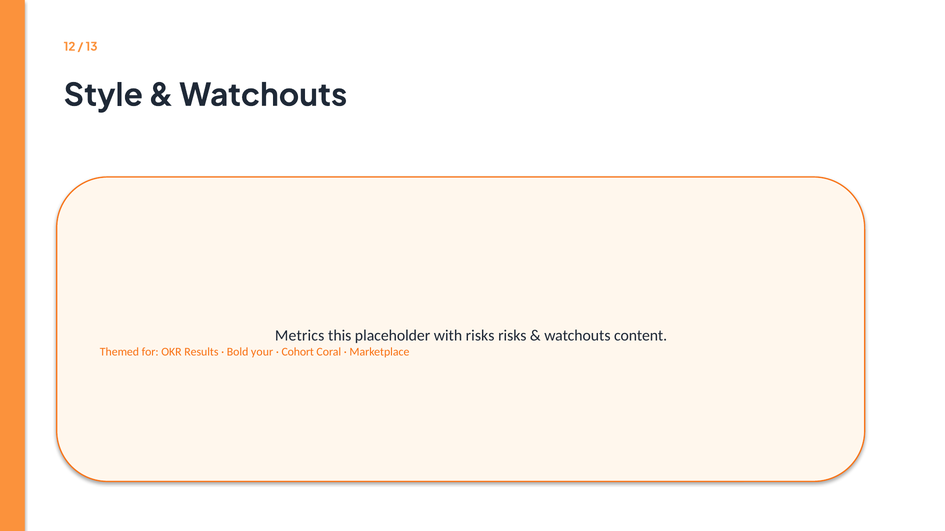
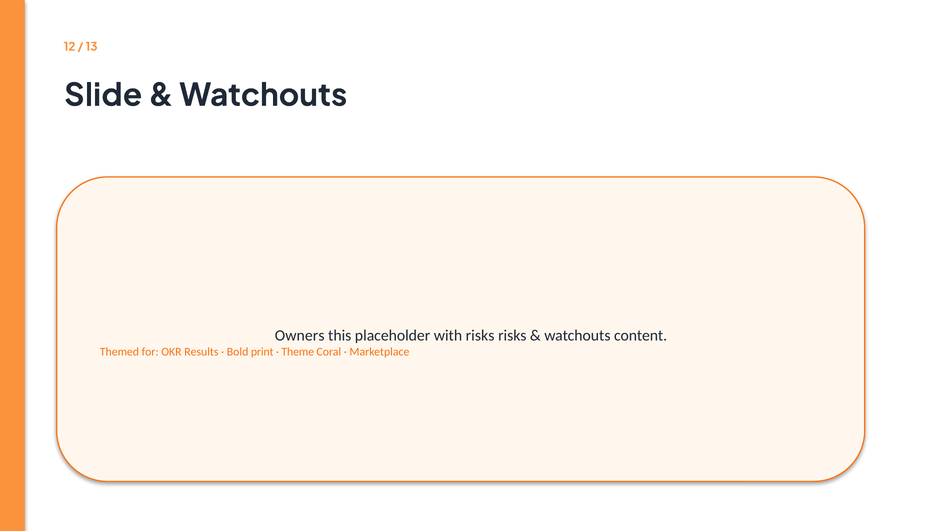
Style: Style -> Slide
Metrics: Metrics -> Owners
your: your -> print
Cohort: Cohort -> Theme
